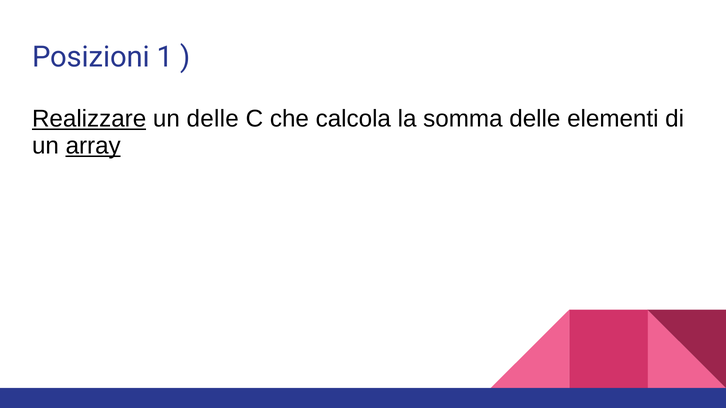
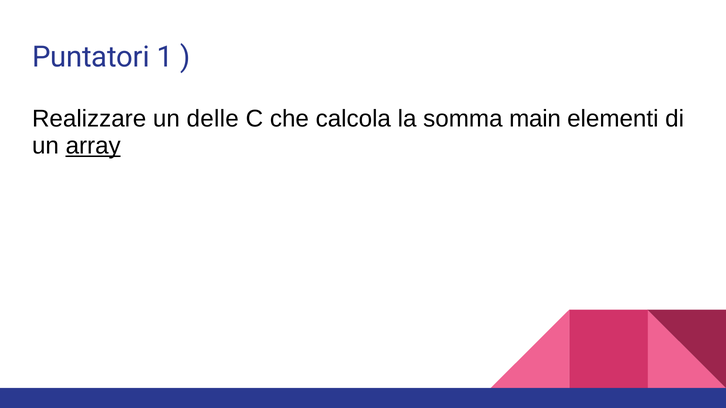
Posizioni: Posizioni -> Puntatori
Realizzare underline: present -> none
somma delle: delle -> main
